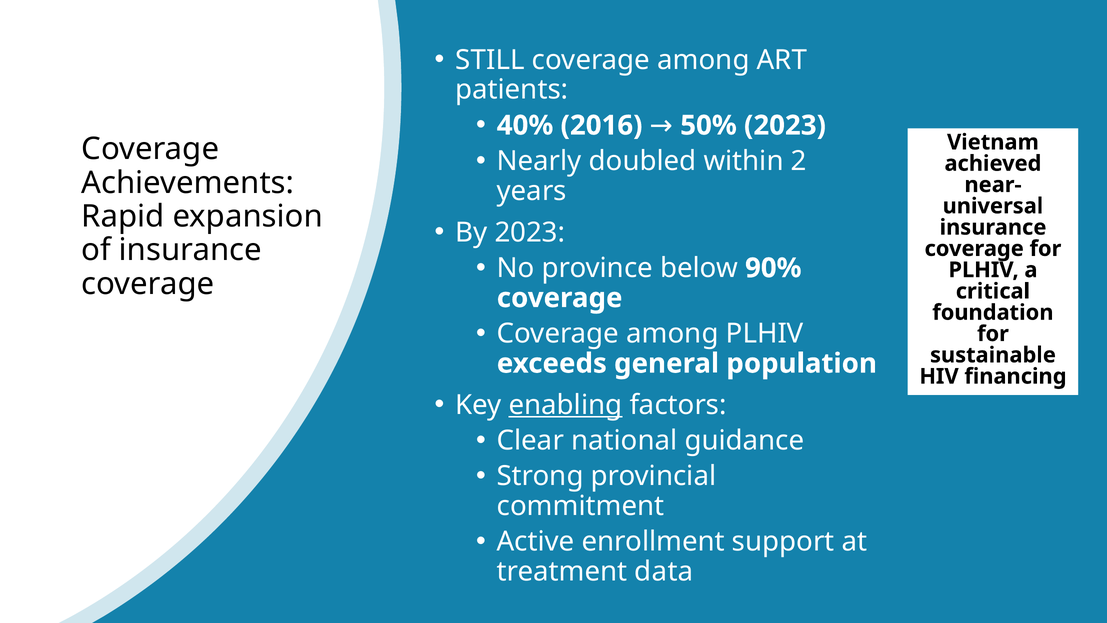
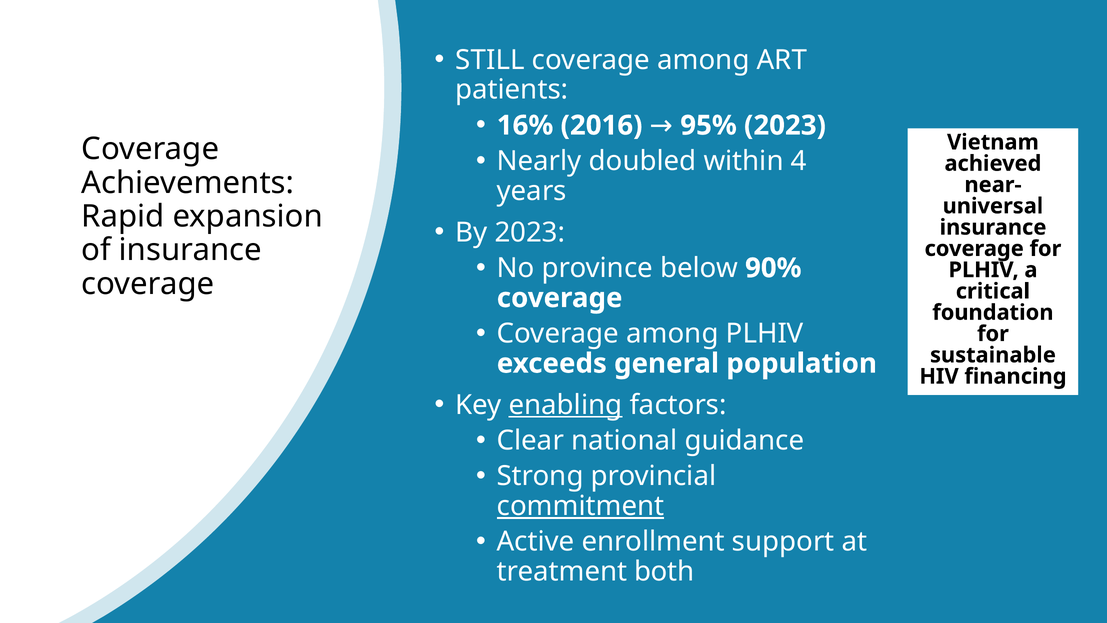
40%: 40% -> 16%
50%: 50% -> 95%
2: 2 -> 4
commitment underline: none -> present
data: data -> both
